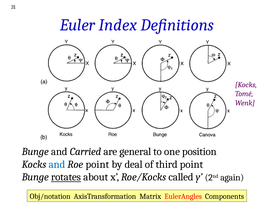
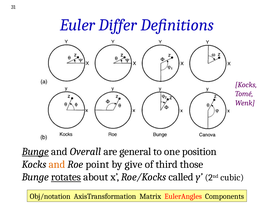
Index: Index -> Differ
Bunge at (35, 152) underline: none -> present
Carried: Carried -> Overall
and at (57, 165) colour: blue -> orange
deal: deal -> give
third point: point -> those
again: again -> cubic
